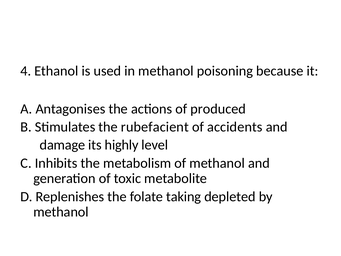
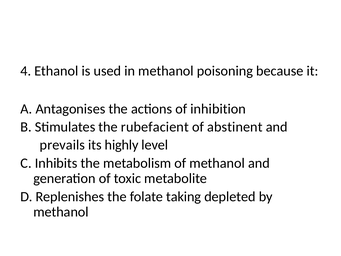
produced: produced -> inhibition
accidents: accidents -> abstinent
damage: damage -> prevails
